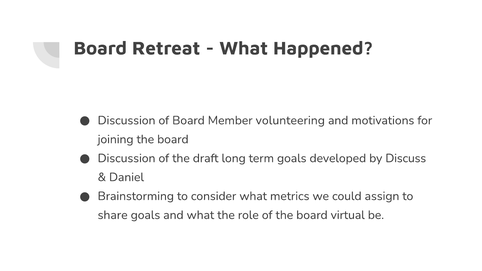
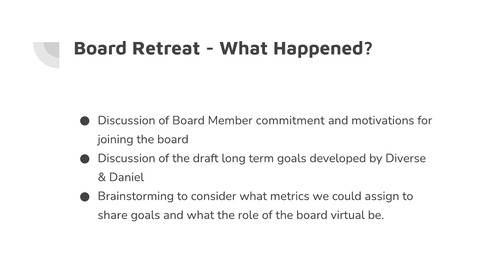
volunteering: volunteering -> commitment
Discuss: Discuss -> Diverse
